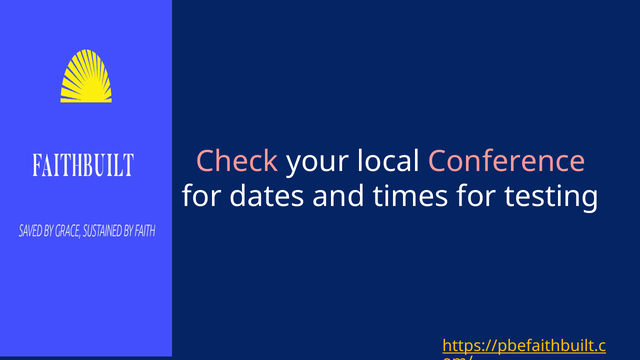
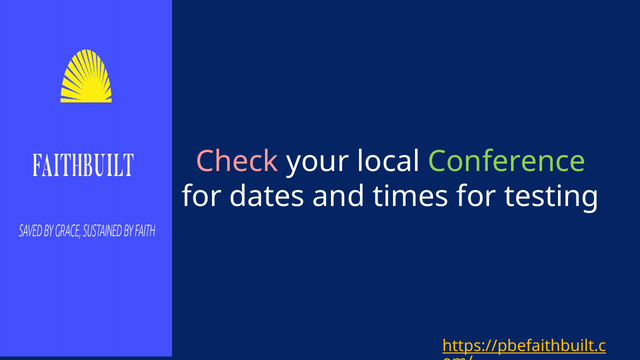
Conference colour: pink -> light green
